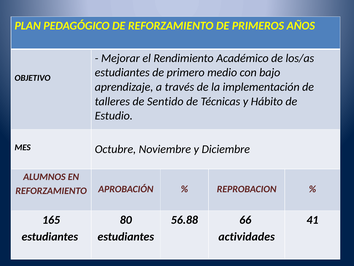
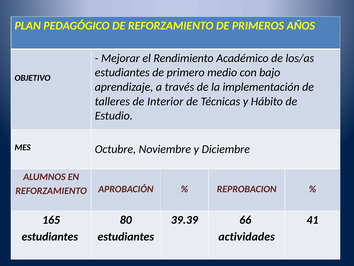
Sentido: Sentido -> Interior
56.88: 56.88 -> 39.39
